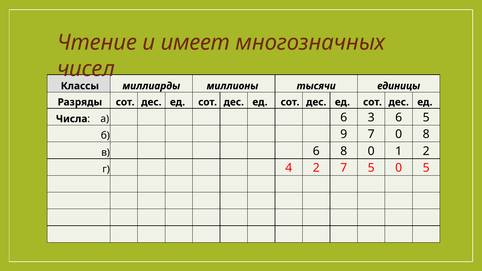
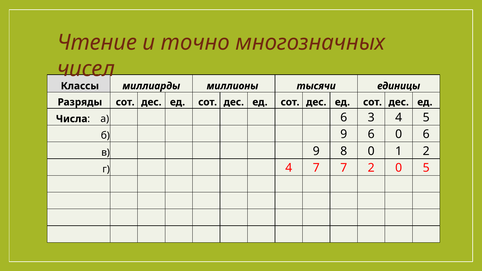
имеет: имеет -> точно
3 6: 6 -> 4
9 7: 7 -> 6
0 8: 8 -> 6
6 at (316, 151): 6 -> 9
4 2: 2 -> 7
7 5: 5 -> 2
